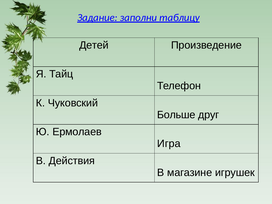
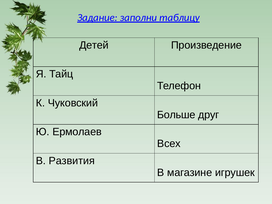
Игра: Игра -> Всех
Действия: Действия -> Развития
